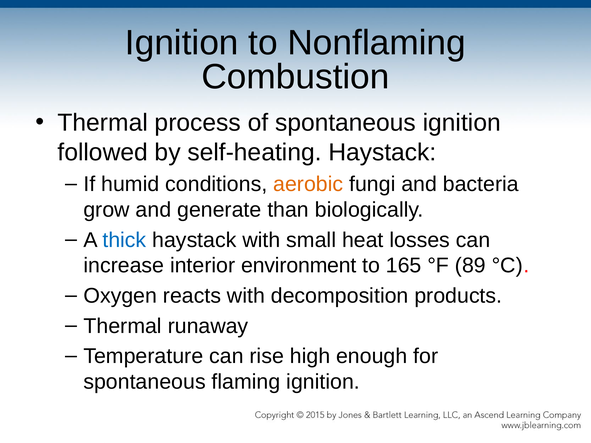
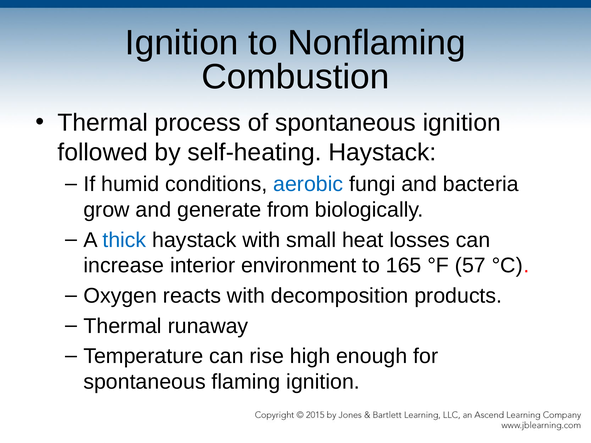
aerobic colour: orange -> blue
than: than -> from
89: 89 -> 57
